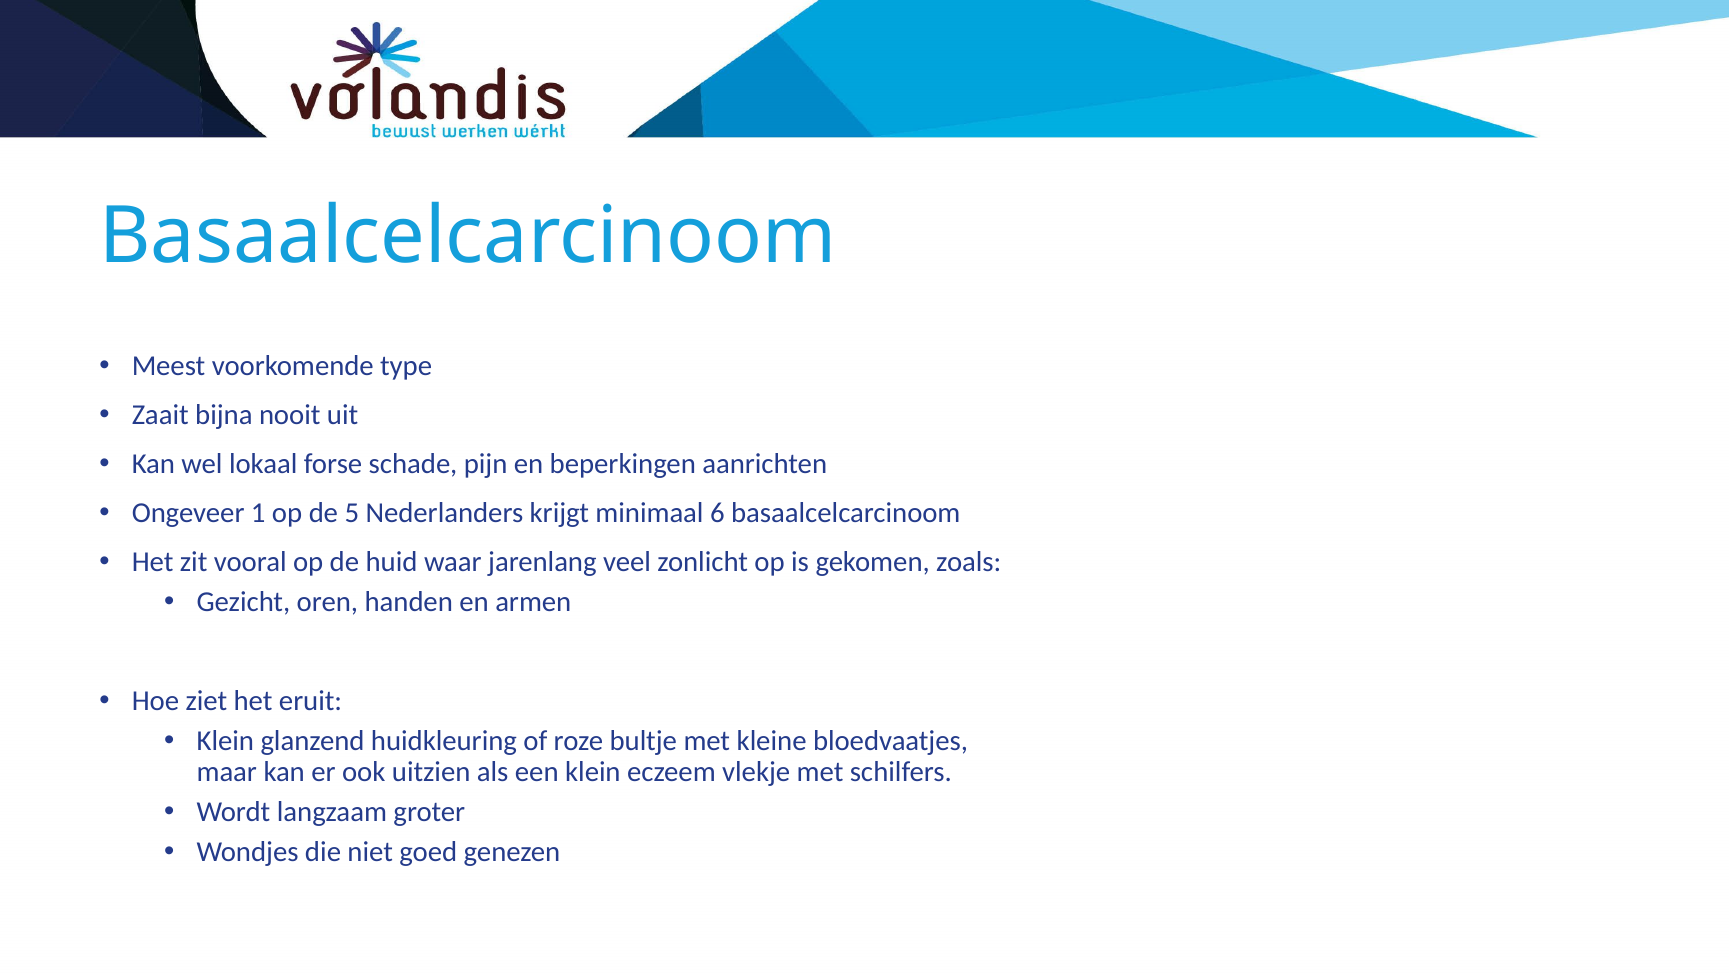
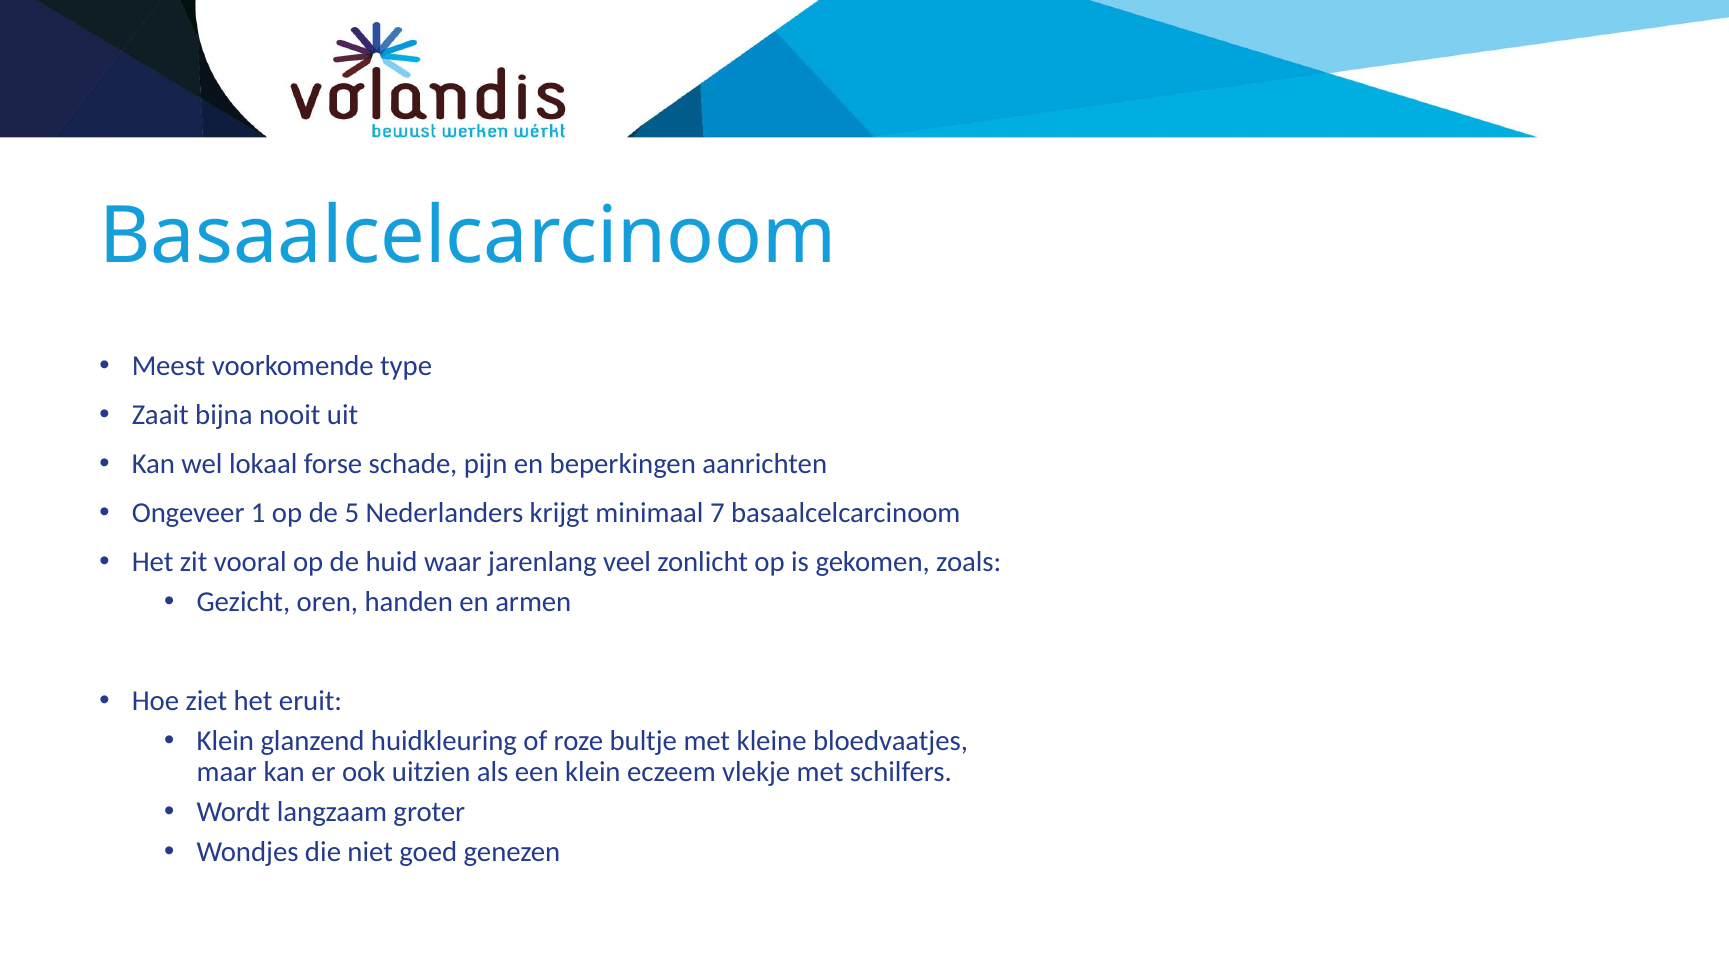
6: 6 -> 7
